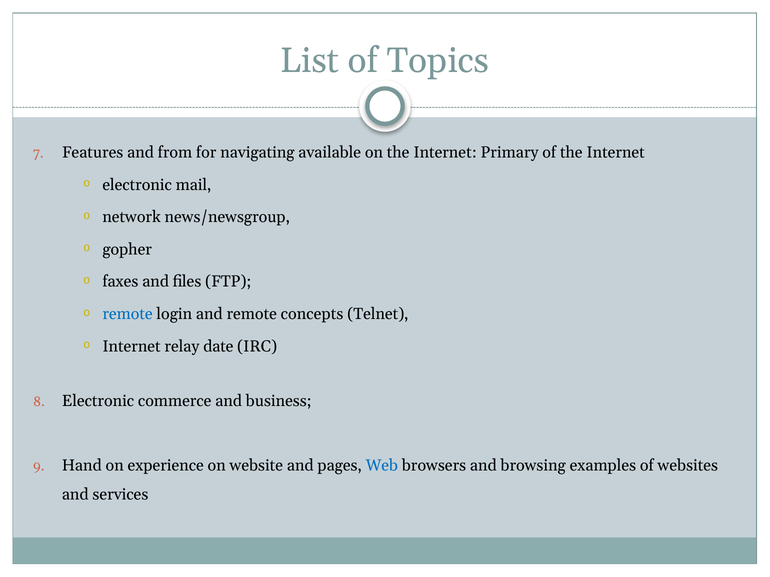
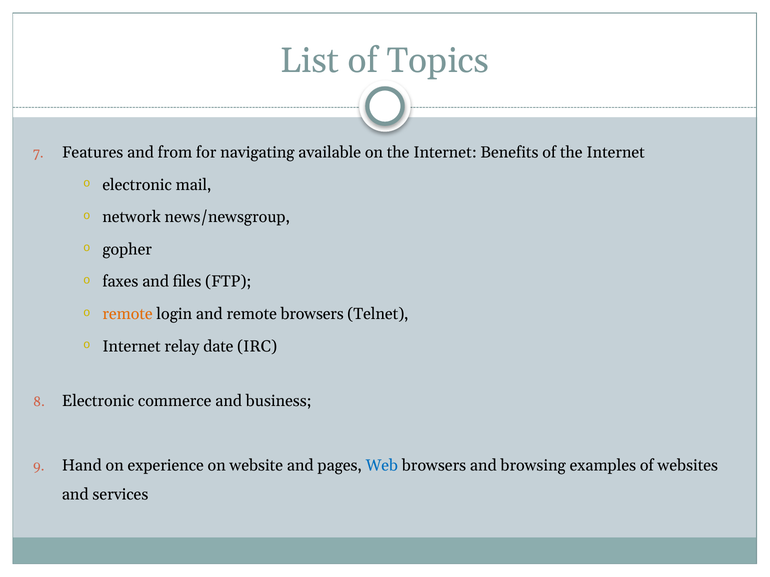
Primary: Primary -> Benefits
remote at (128, 314) colour: blue -> orange
remote concepts: concepts -> browsers
